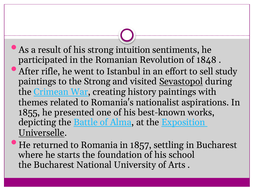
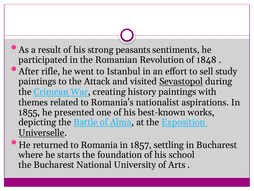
intuition: intuition -> peasants
the Strong: Strong -> Attack
